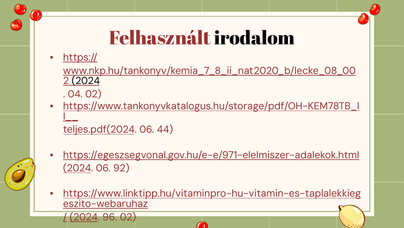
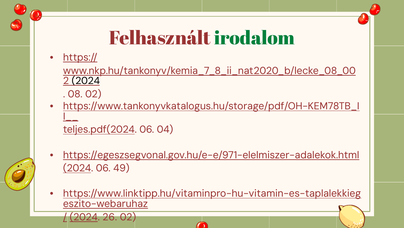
irodalom colour: black -> green
04: 04 -> 08
44: 44 -> 04
92: 92 -> 49
96: 96 -> 26
